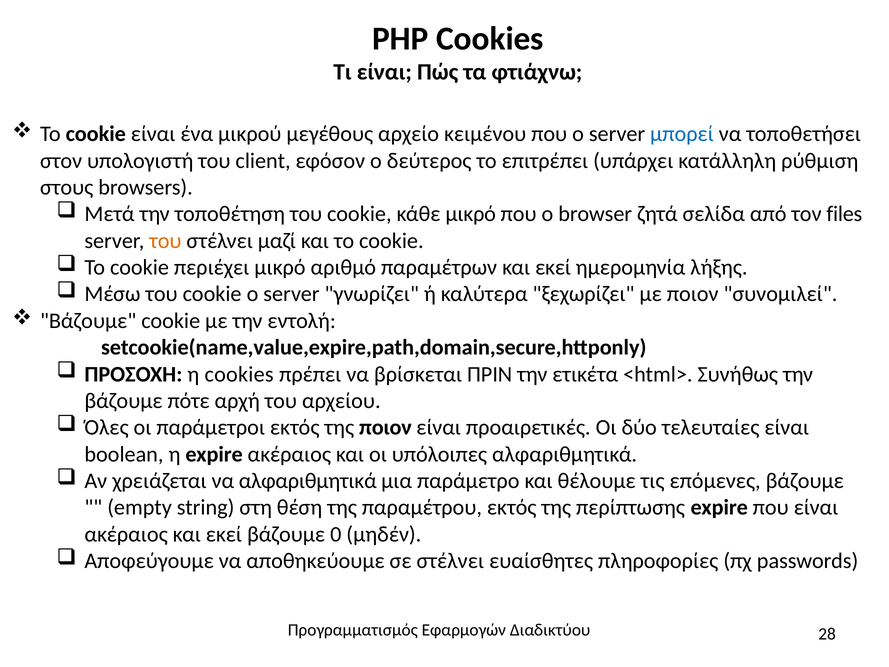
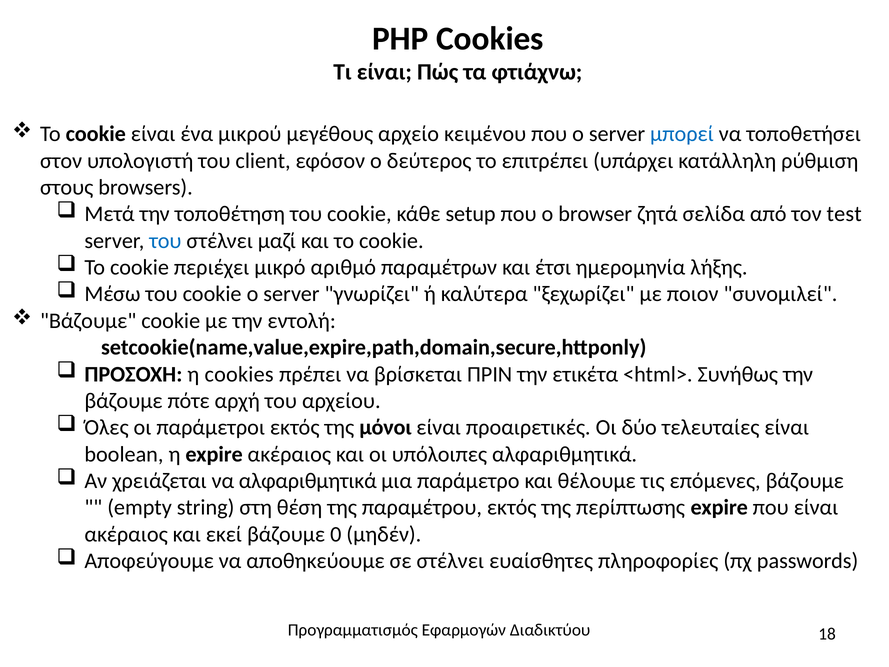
κάθε μικρό: μικρό -> setup
files: files -> test
του at (165, 241) colour: orange -> blue
παραμέτρων και εκεί: εκεί -> έτσι
της ποιον: ποιον -> μόνοι
28: 28 -> 18
